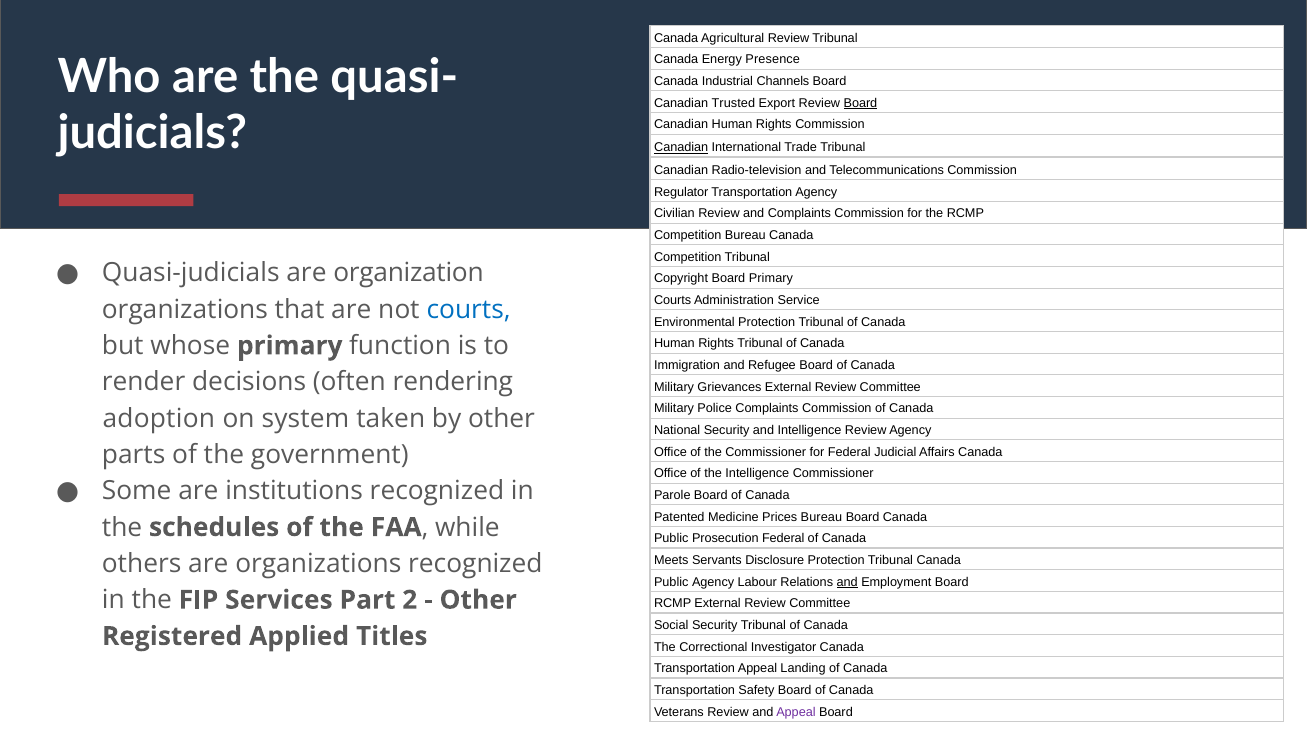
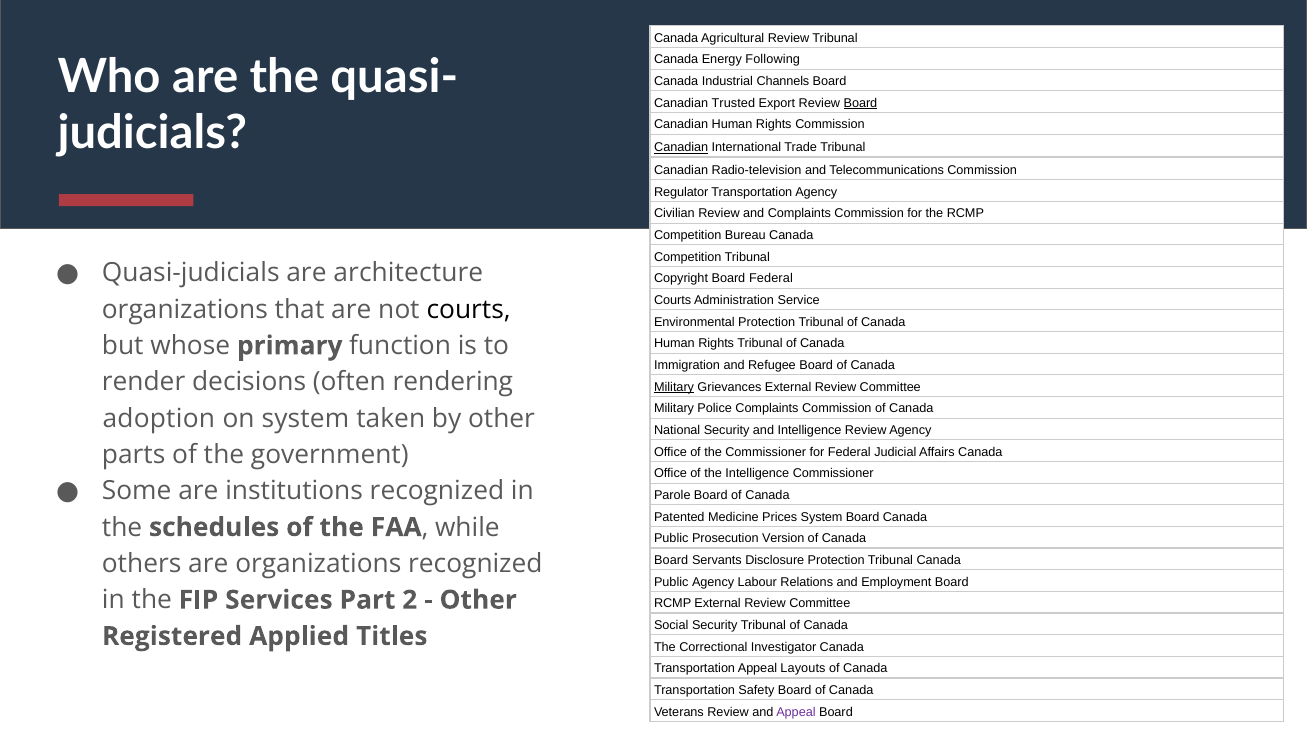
Presence: Presence -> Following
organization: organization -> architecture
Board Primary: Primary -> Federal
courts at (469, 310) colour: blue -> black
Military at (674, 387) underline: none -> present
Prices Bureau: Bureau -> System
Prosecution Federal: Federal -> Version
Meets at (671, 560): Meets -> Board
and at (847, 582) underline: present -> none
Landing: Landing -> Layouts
